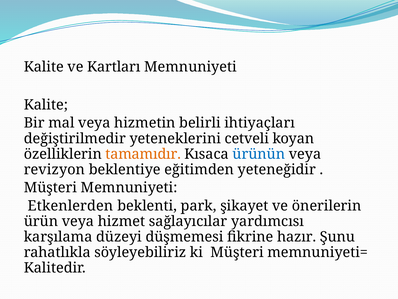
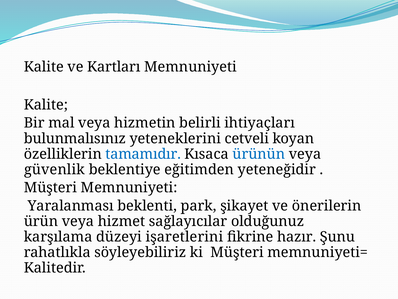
değiştirilmedir: değiştirilmedir -> bulunmalısınız
tamamıdır colour: orange -> blue
revizyon: revizyon -> güvenlik
Etkenlerden: Etkenlerden -> Yaralanması
yardımcısı: yardımcısı -> olduğunuz
düşmemesi: düşmemesi -> işaretlerini
